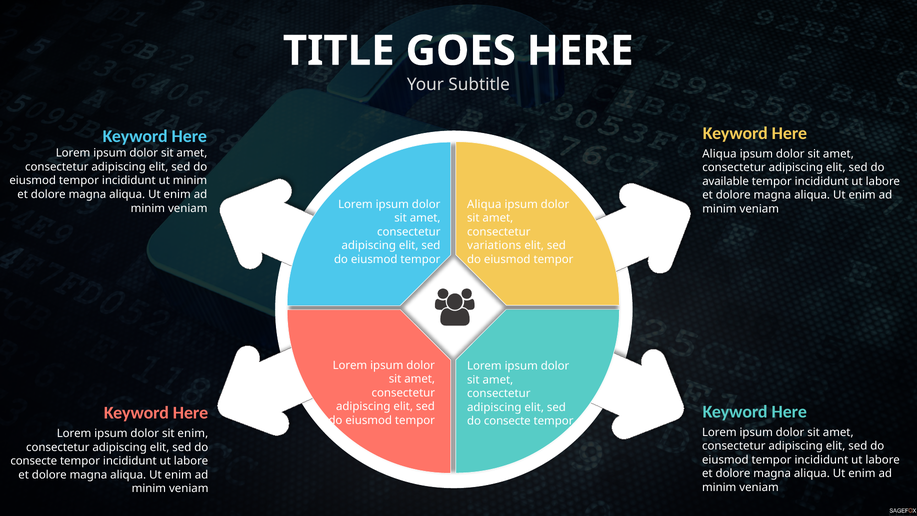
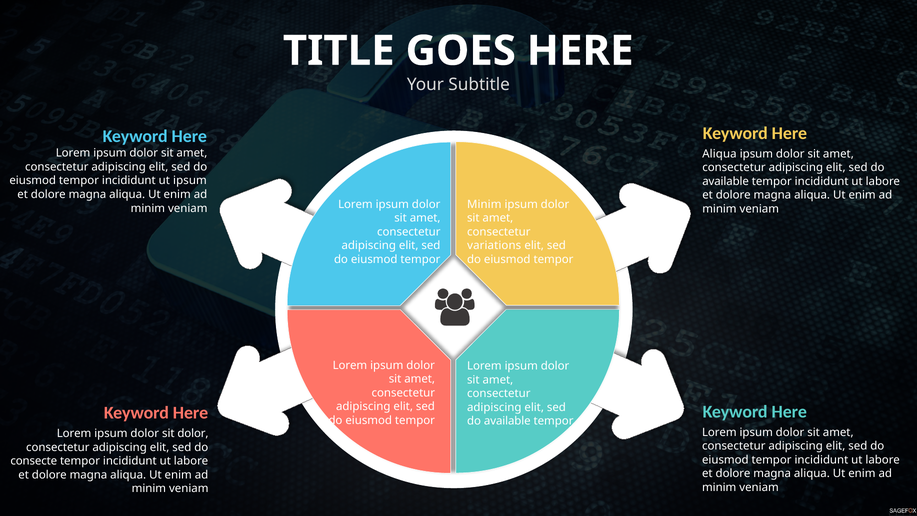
ut minim: minim -> ipsum
Aliqua at (484, 204): Aliqua -> Minim
consecte at (507, 421): consecte -> available
sit enim: enim -> dolor
